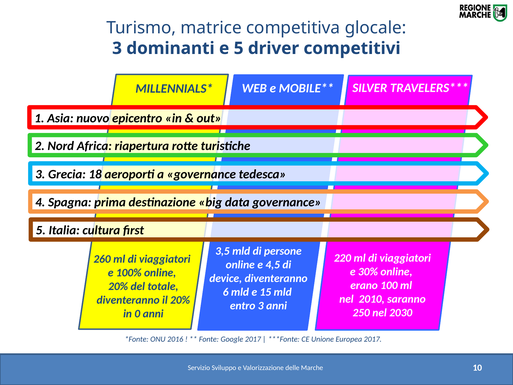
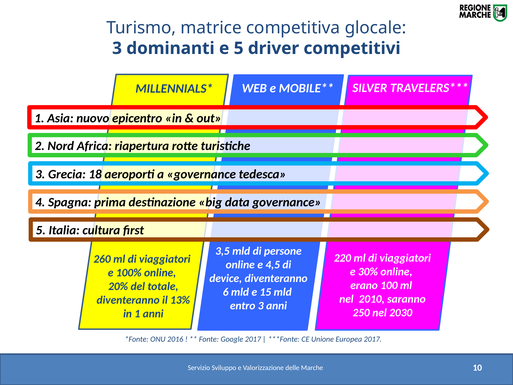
il 20%: 20% -> 13%
in 0: 0 -> 1
